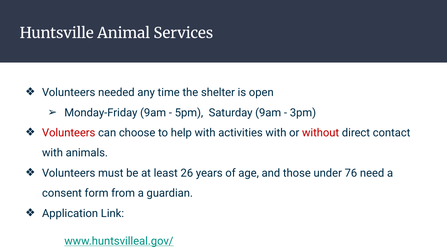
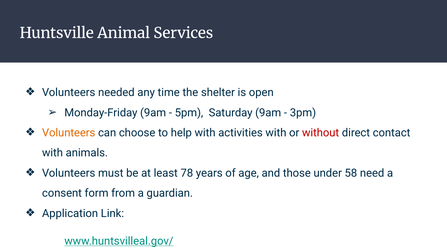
Volunteers at (69, 133) colour: red -> orange
26: 26 -> 78
76: 76 -> 58
